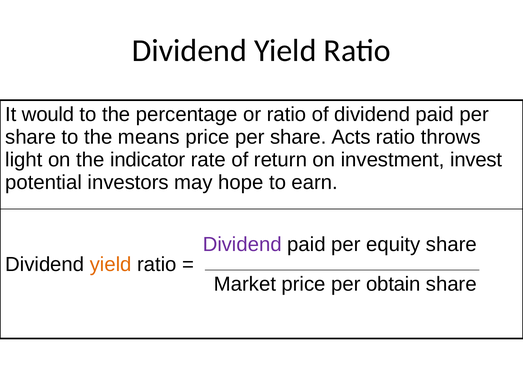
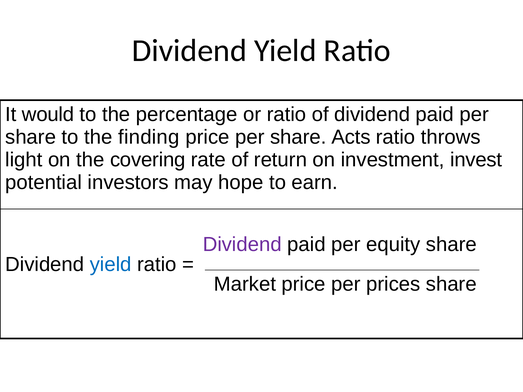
means: means -> finding
indicator: indicator -> covering
yield at (111, 264) colour: orange -> blue
obtain: obtain -> prices
